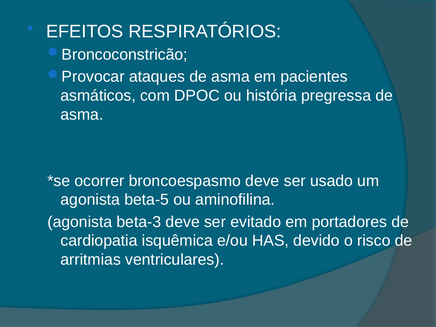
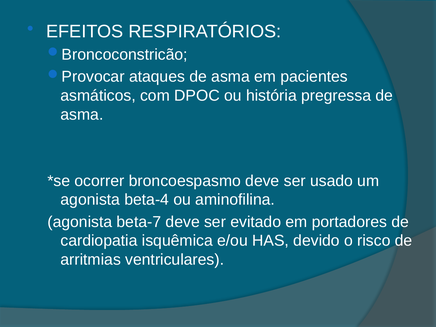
beta-5: beta-5 -> beta-4
beta-3: beta-3 -> beta-7
